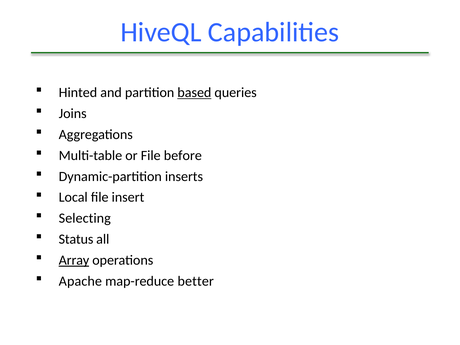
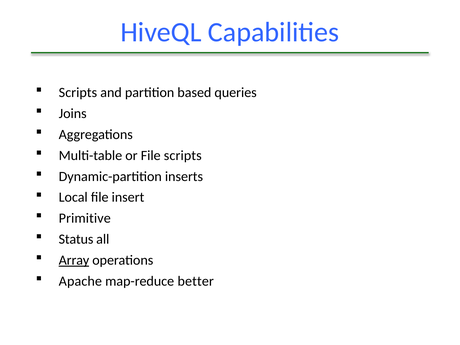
Hinted at (78, 93): Hinted -> Scripts
based underline: present -> none
File before: before -> scripts
Selecting: Selecting -> Primitive
